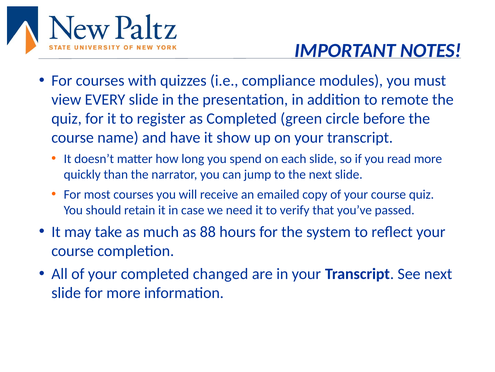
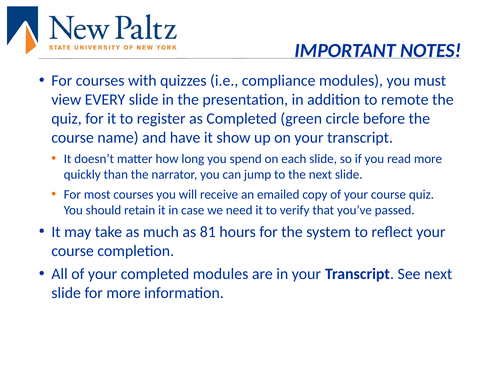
88: 88 -> 81
completed changed: changed -> modules
